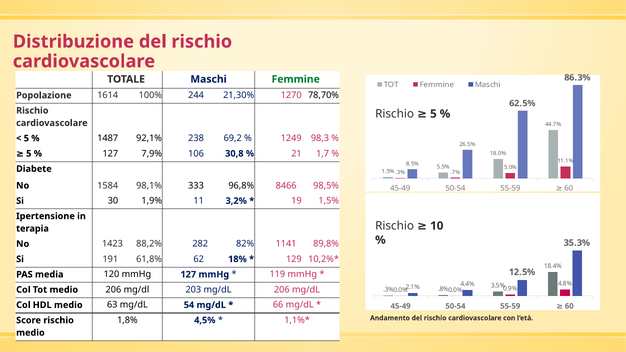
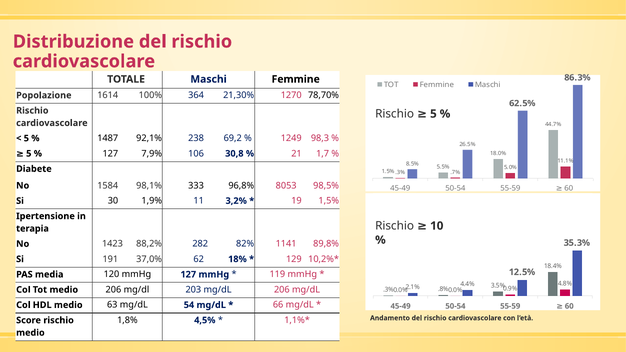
Femmine at (296, 79) colour: green -> black
244: 244 -> 364
8466: 8466 -> 8053
61,8%: 61,8% -> 37,0%
